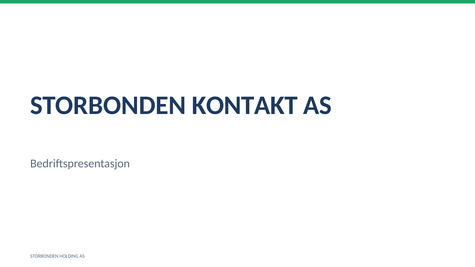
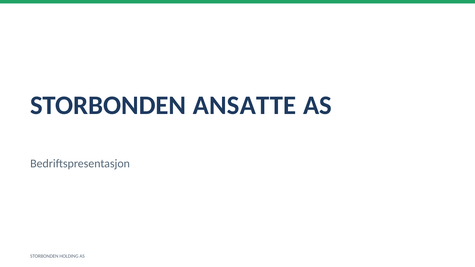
KONTAKT: KONTAKT -> ANSATTE
